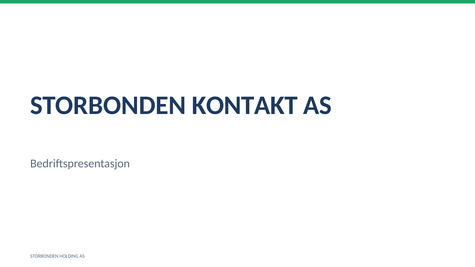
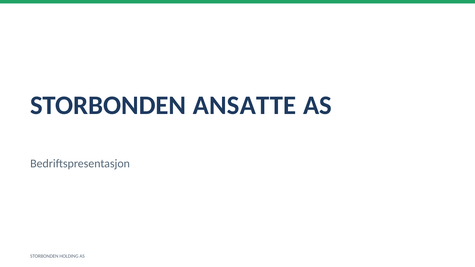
KONTAKT: KONTAKT -> ANSATTE
